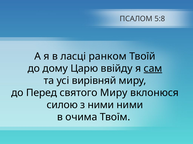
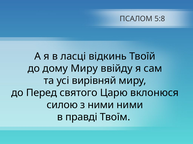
ранком: ранком -> відкинь
дому Царю: Царю -> Миру
сам underline: present -> none
святого Миру: Миру -> Царю
очима: очима -> правді
